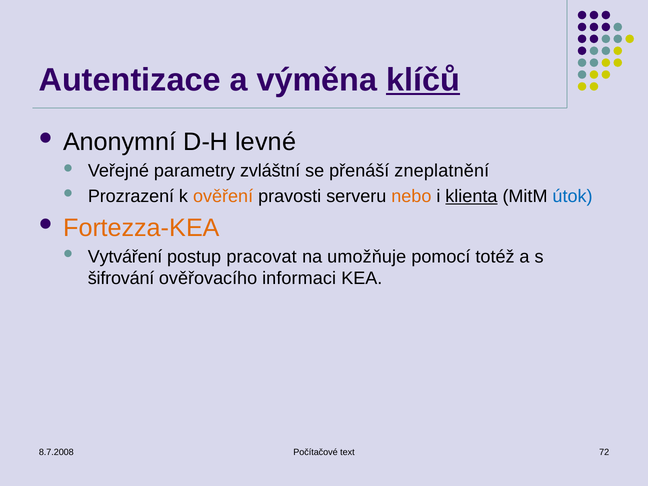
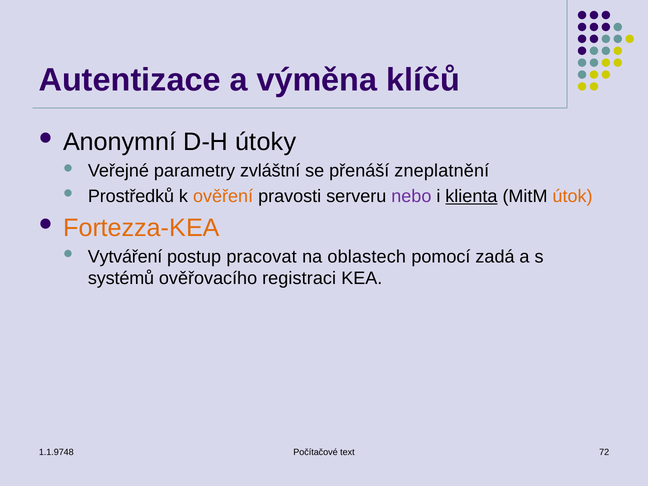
klíčů underline: present -> none
levné: levné -> útoky
Prozrazení: Prozrazení -> Prostředků
nebo colour: orange -> purple
útok colour: blue -> orange
umožňuje: umožňuje -> oblastech
totéž: totéž -> zadá
šifrování: šifrování -> systémů
informaci: informaci -> registraci
8.7.2008: 8.7.2008 -> 1.1.9748
